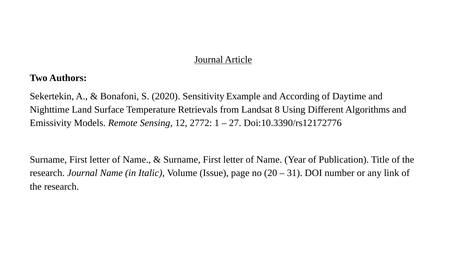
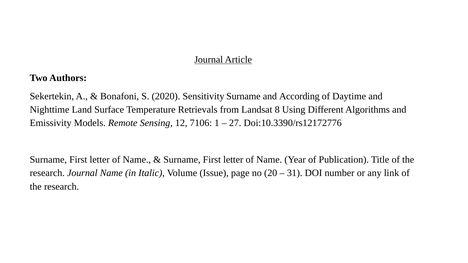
Sensitivity Example: Example -> Surname
2772: 2772 -> 7106
